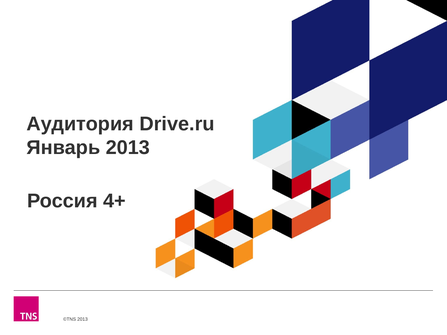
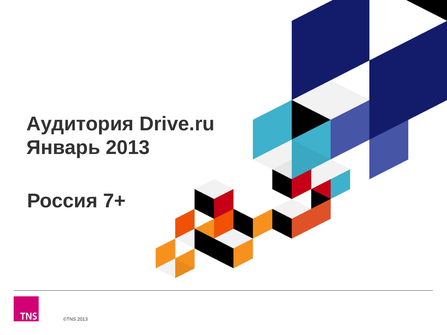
4+: 4+ -> 7+
